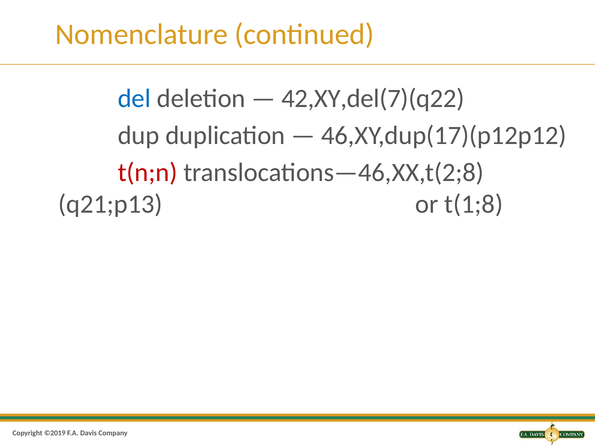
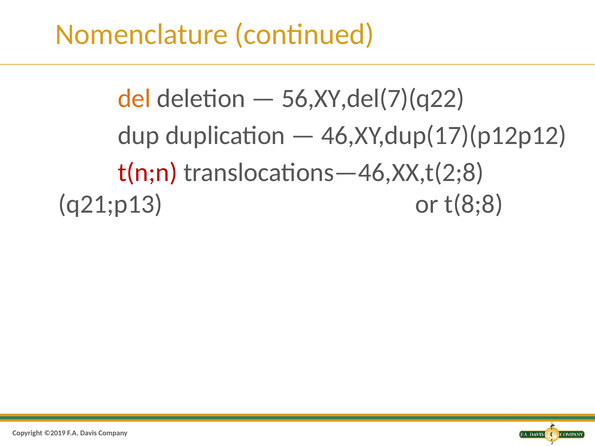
del colour: blue -> orange
42,XY,del(7)(q22: 42,XY,del(7)(q22 -> 56,XY,del(7)(q22
t(1;8: t(1;8 -> t(8;8
